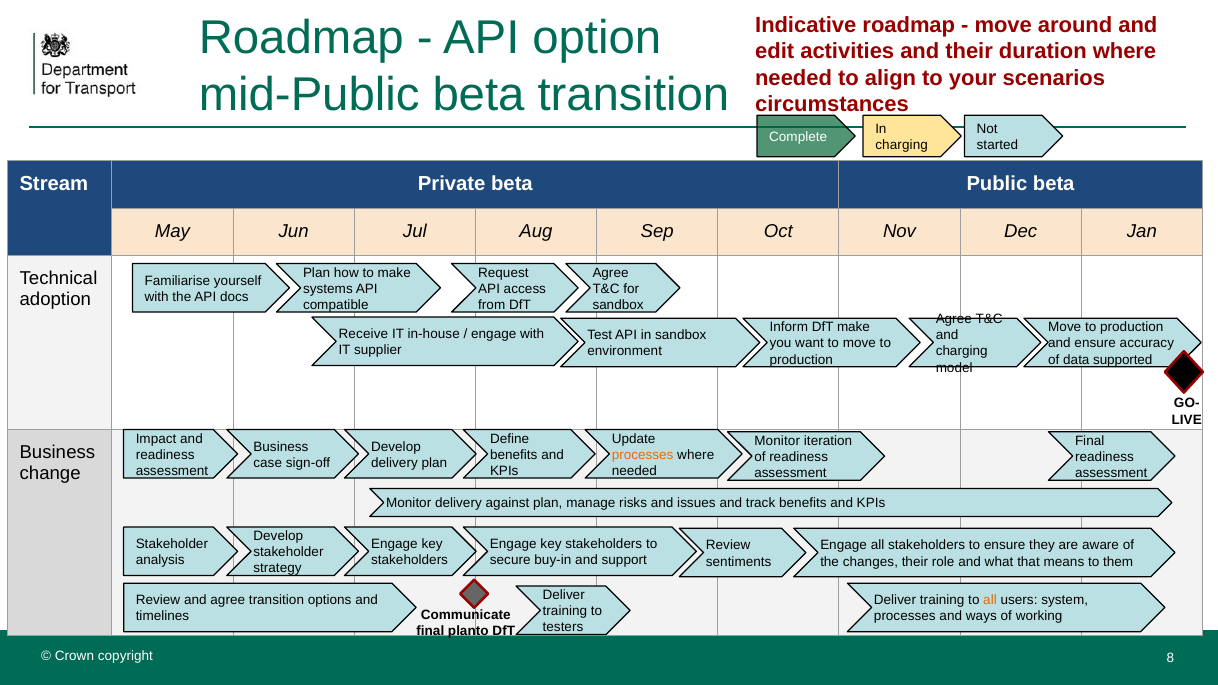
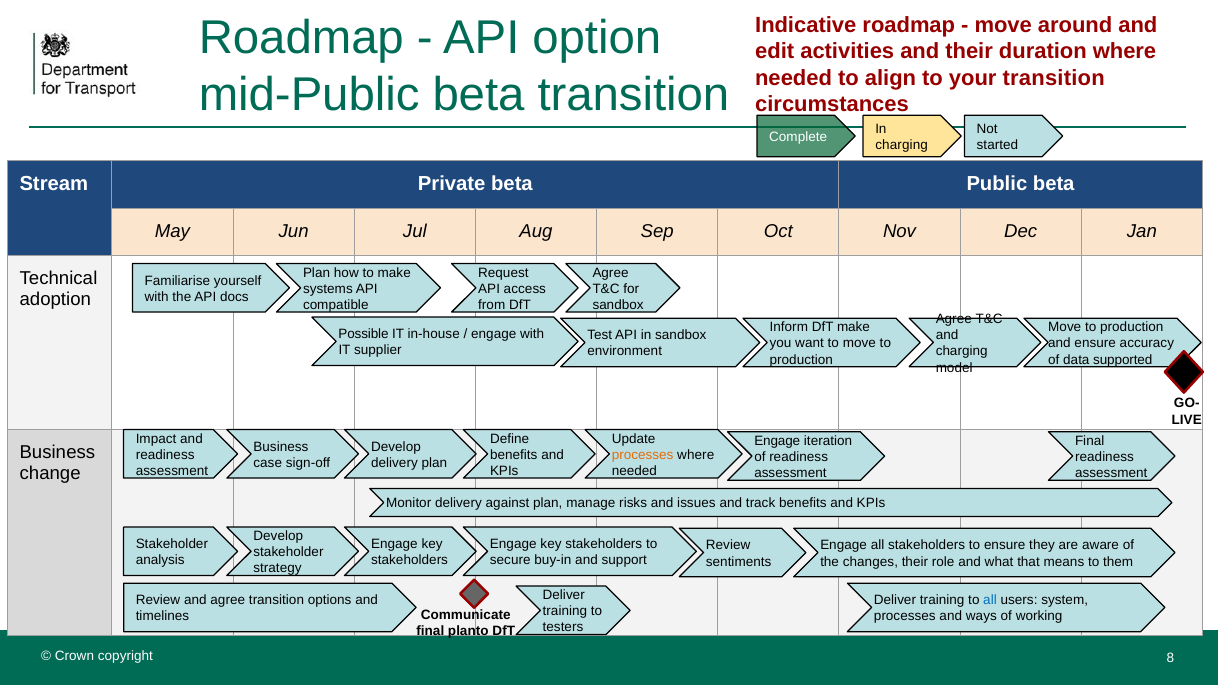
your scenarios: scenarios -> transition
Receive: Receive -> Possible
Monitor at (777, 441): Monitor -> Engage
all at (990, 600) colour: orange -> blue
